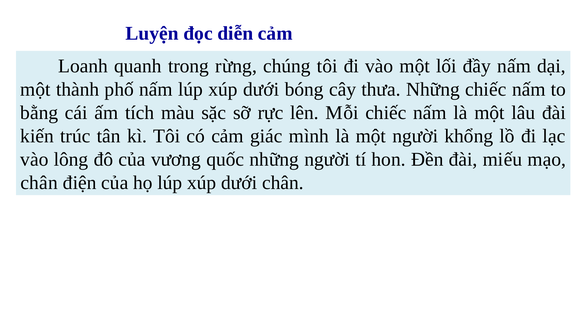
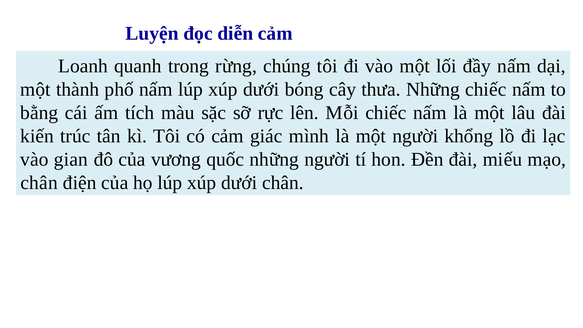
lông: lông -> gian
